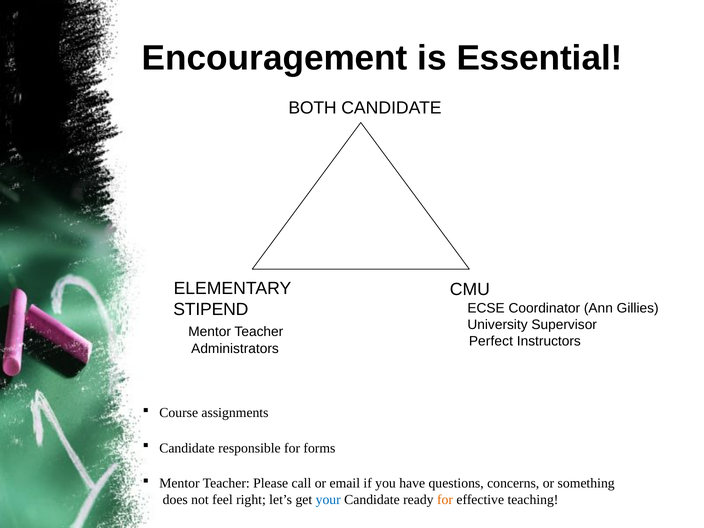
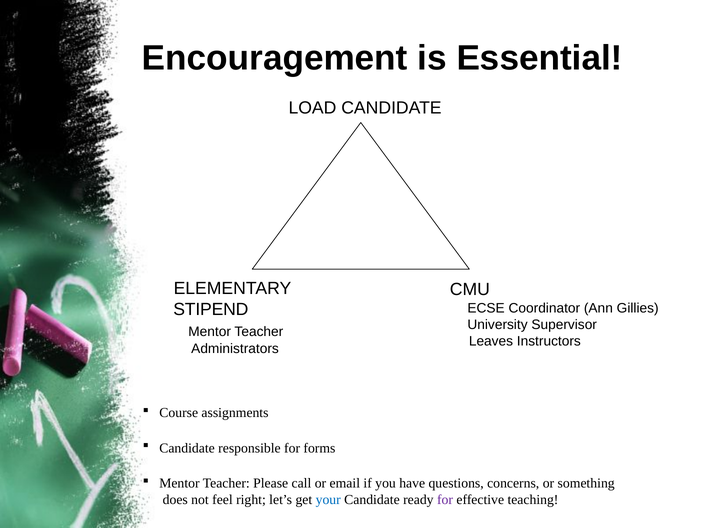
BOTH: BOTH -> LOAD
Perfect: Perfect -> Leaves
for at (445, 500) colour: orange -> purple
